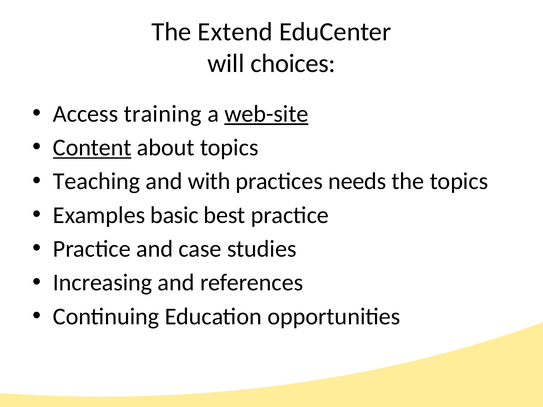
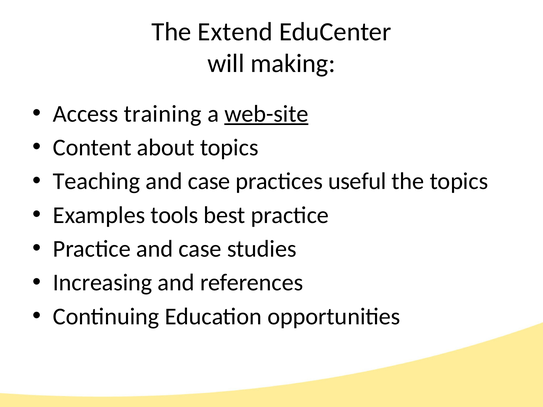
choices: choices -> making
Content underline: present -> none
with at (209, 181): with -> case
needs: needs -> useful
basic: basic -> tools
